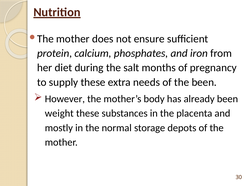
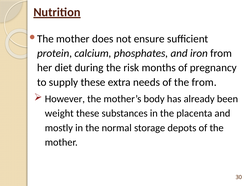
salt: salt -> risk
the been: been -> from
